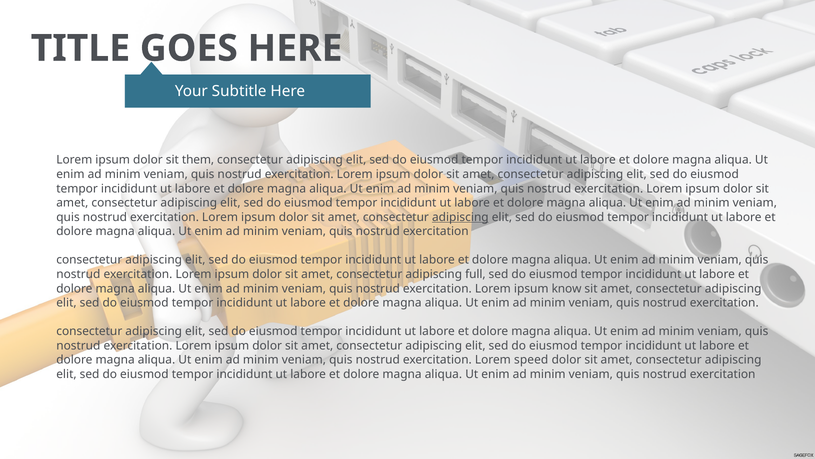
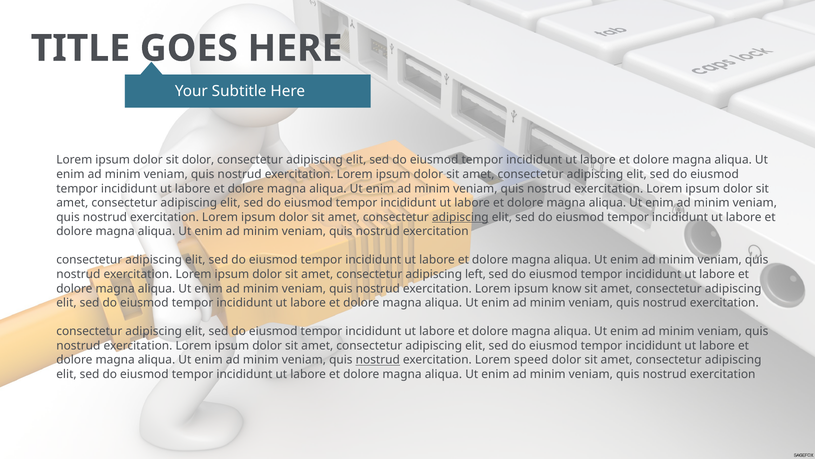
sit them: them -> dolor
full: full -> left
nostrud at (378, 360) underline: none -> present
